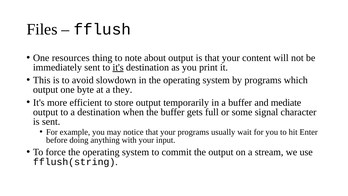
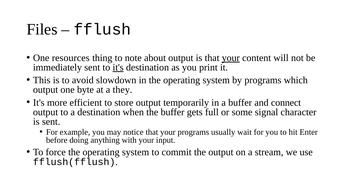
your at (231, 58) underline: none -> present
mediate: mediate -> connect
fflush(string: fflush(string -> fflush(fflush
